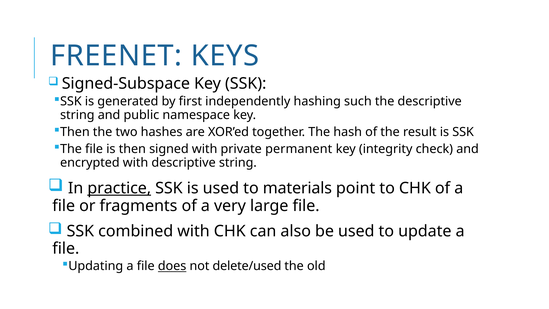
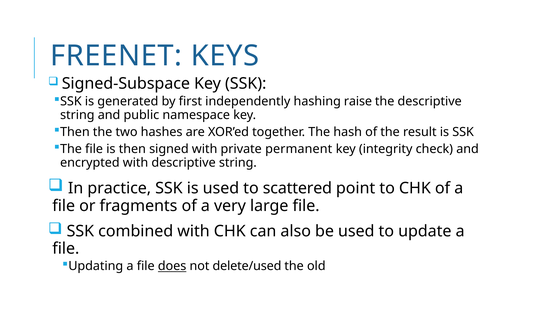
such: such -> raise
practice underline: present -> none
materials: materials -> scattered
